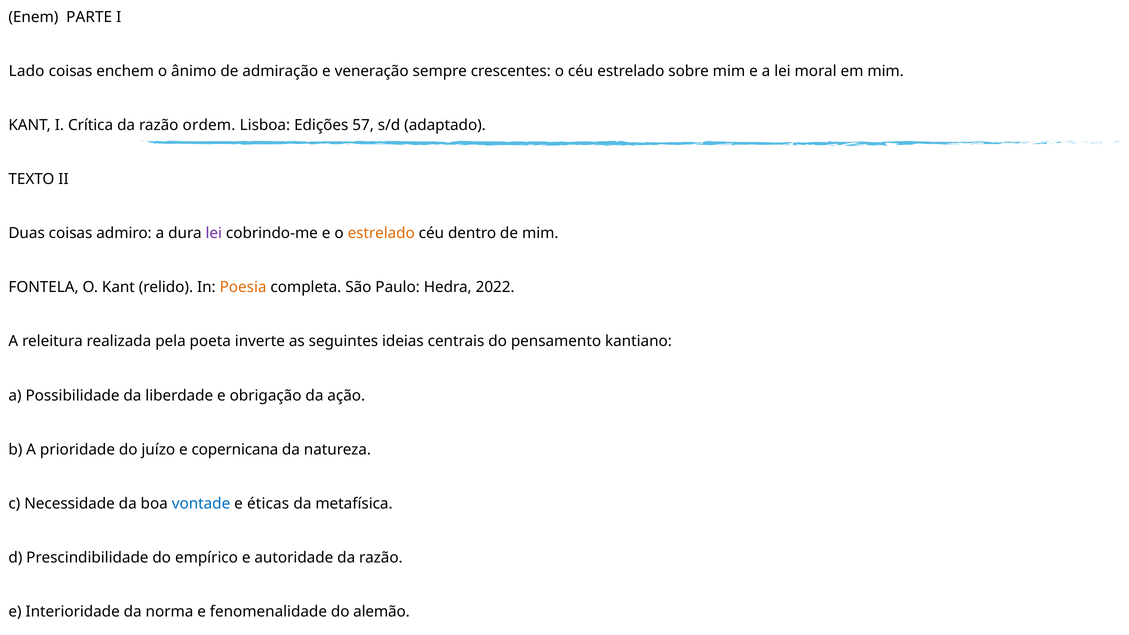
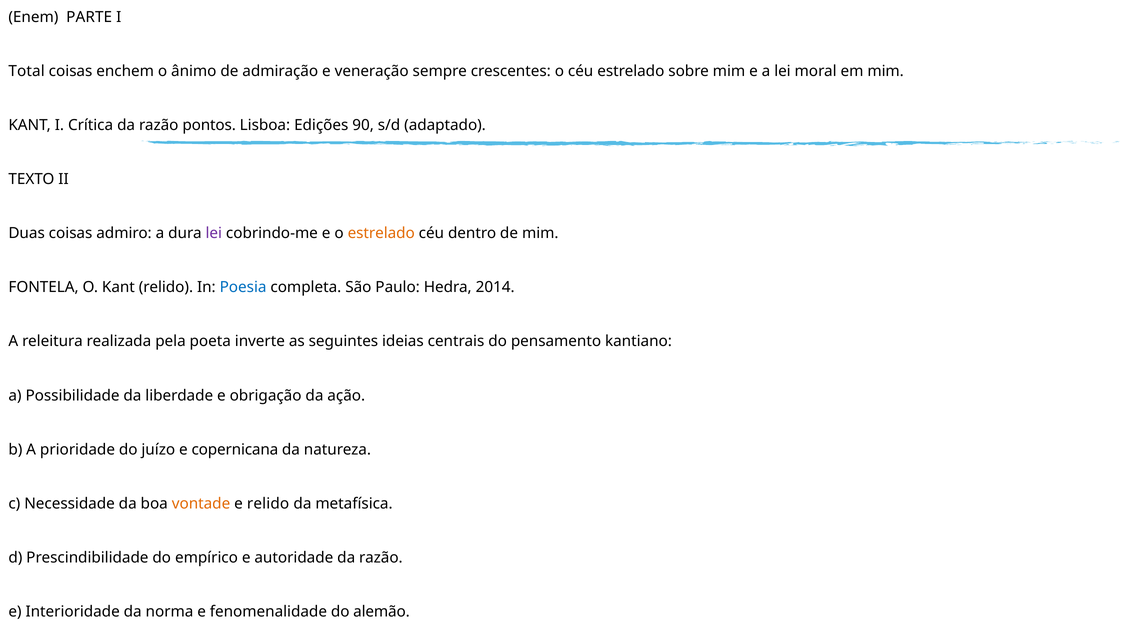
Lado: Lado -> Total
ordem: ordem -> pontos
57: 57 -> 90
Poesia colour: orange -> blue
2022: 2022 -> 2014
vontade colour: blue -> orange
e éticas: éticas -> relido
